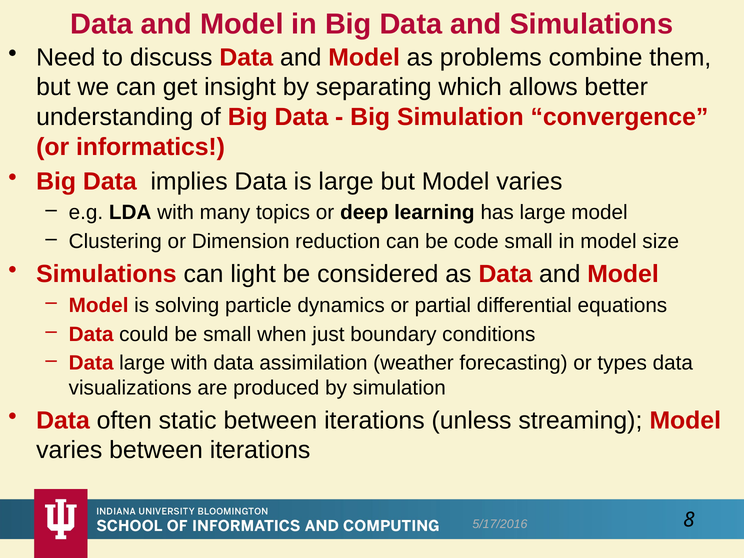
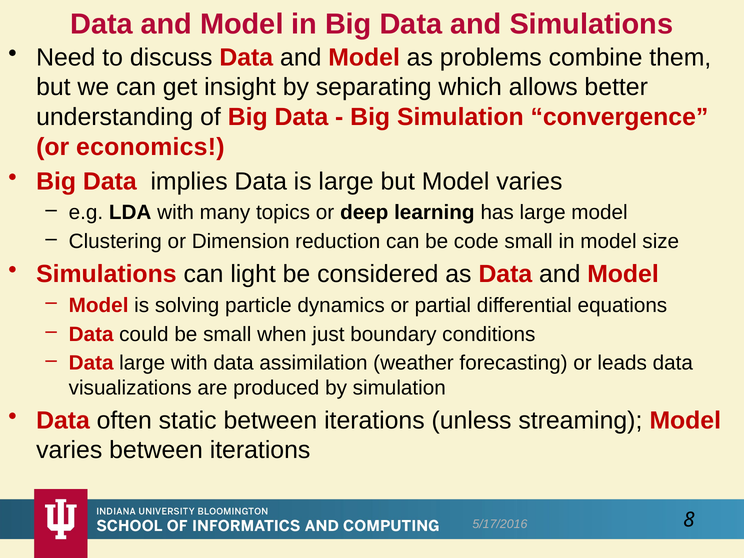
informatics: informatics -> economics
types: types -> leads
